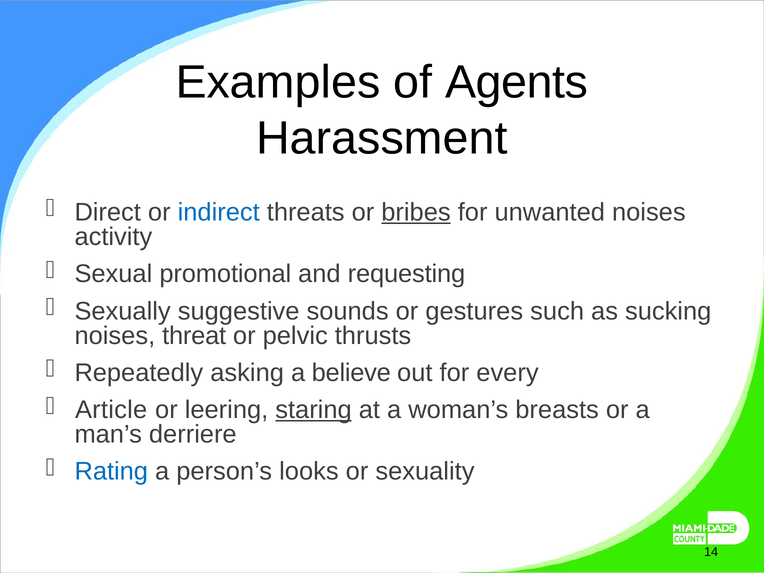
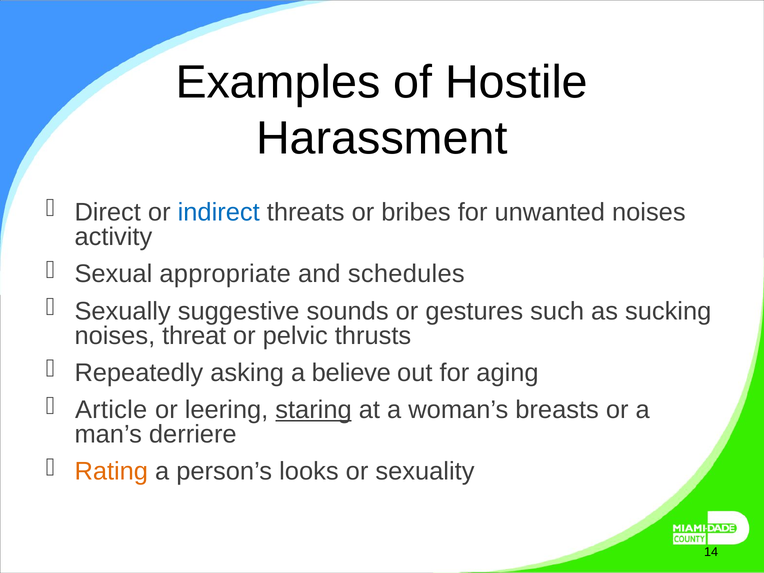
Agents: Agents -> Hostile
bribes underline: present -> none
promotional: promotional -> appropriate
requesting: requesting -> schedules
every: every -> aging
Rating colour: blue -> orange
